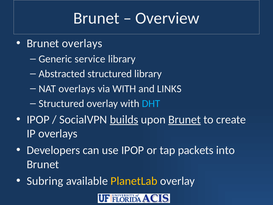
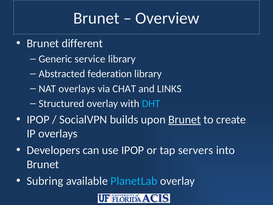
Brunet overlays: overlays -> different
Abstracted structured: structured -> federation
via WITH: WITH -> CHAT
builds underline: present -> none
packets: packets -> servers
PlanetLab colour: yellow -> light blue
